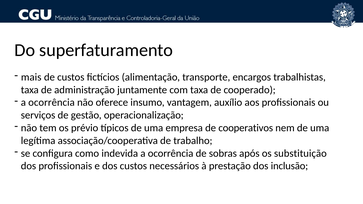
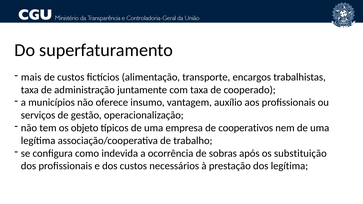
ocorrência at (51, 103): ocorrência -> municípios
prévio: prévio -> objeto
dos inclusão: inclusão -> legítima
